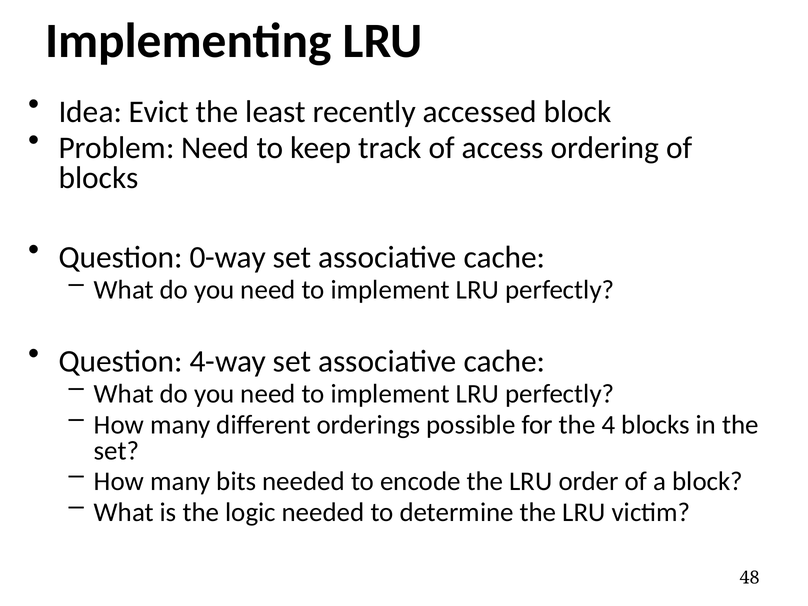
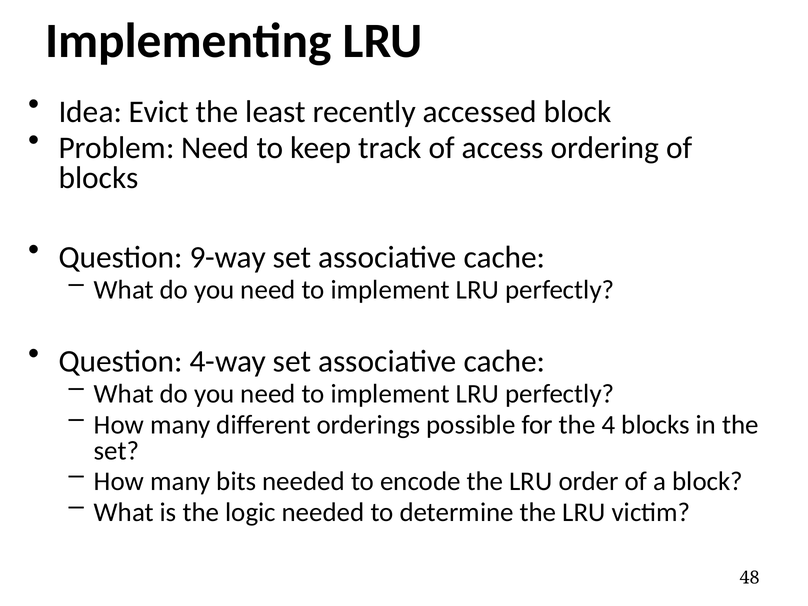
0-way: 0-way -> 9-way
